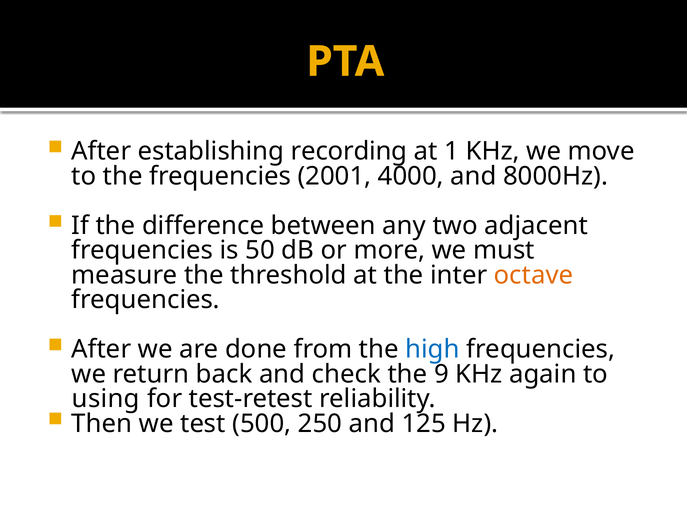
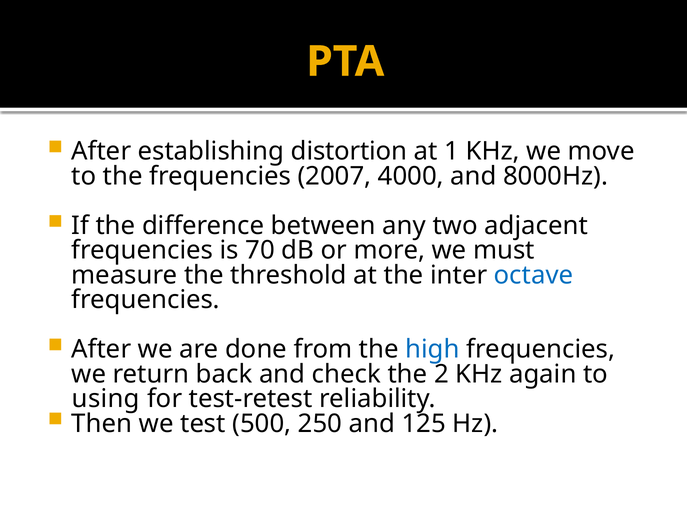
recording: recording -> distortion
2001: 2001 -> 2007
50: 50 -> 70
octave colour: orange -> blue
9: 9 -> 2
